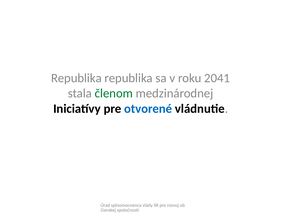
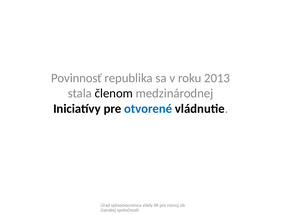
Republika at (76, 78): Republika -> Povinnosť
2041: 2041 -> 2013
členom colour: green -> black
